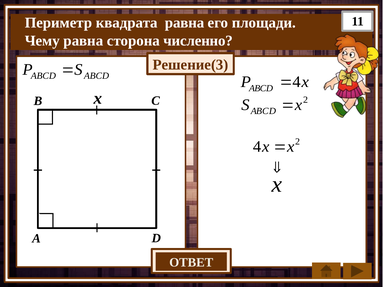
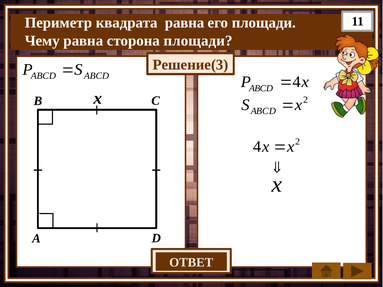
сторона численно: численно -> площади
